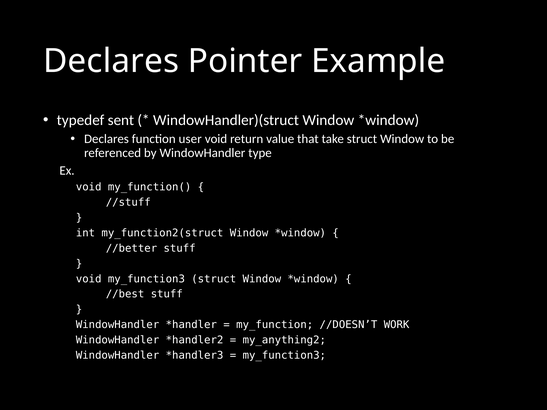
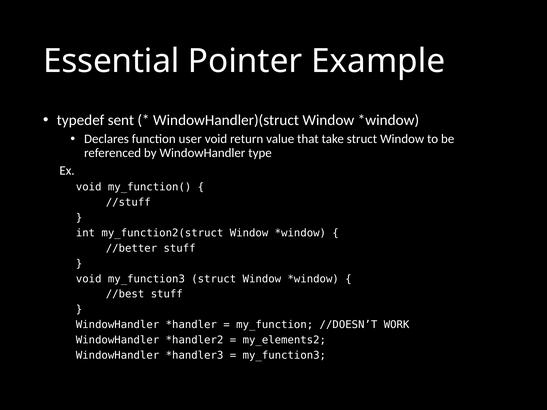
Declares at (111, 61): Declares -> Essential
my_anything2: my_anything2 -> my_elements2
